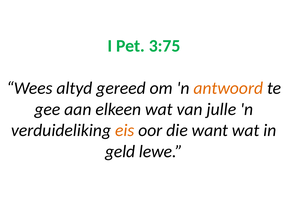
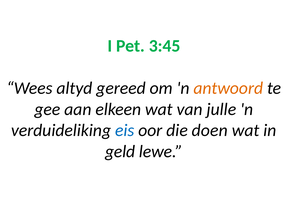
3:75: 3:75 -> 3:45
eis colour: orange -> blue
want: want -> doen
